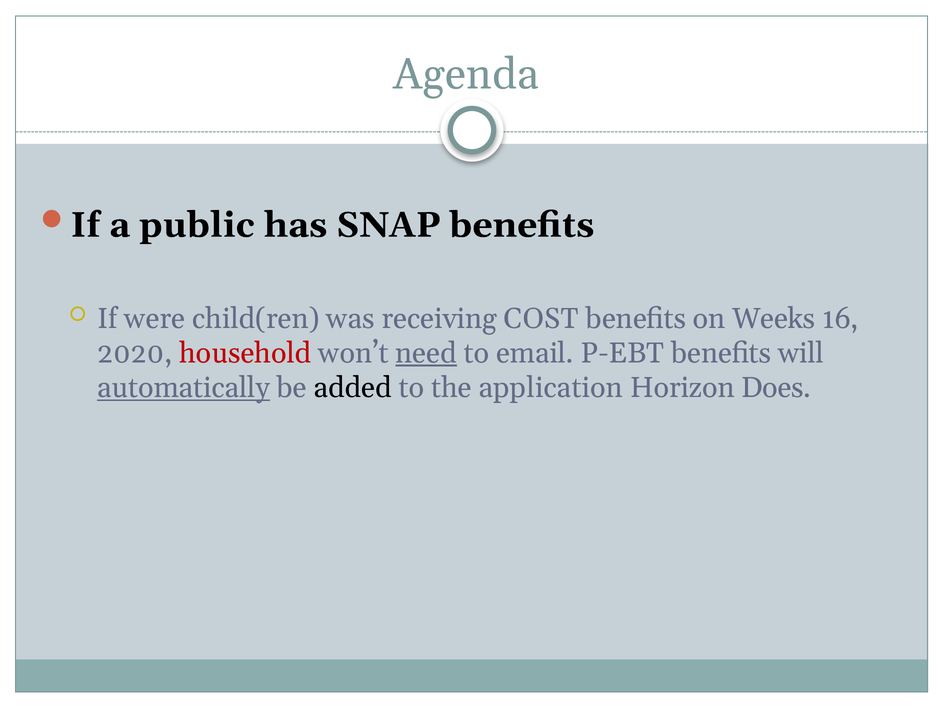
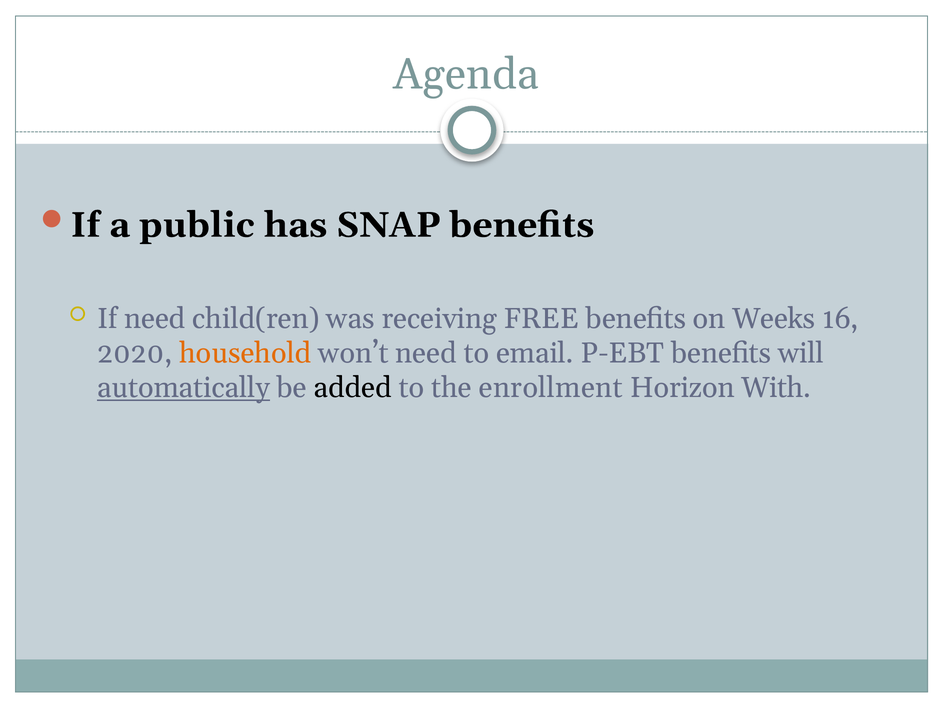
If were: were -> need
COST: COST -> FREE
household colour: red -> orange
need at (426, 353) underline: present -> none
application: application -> enrollment
Does: Does -> With
